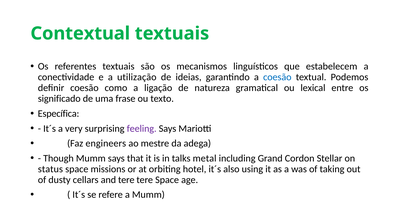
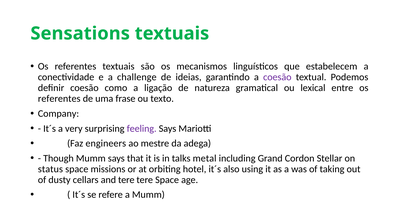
Contextual: Contextual -> Sensations
utilização: utilização -> challenge
coesão at (277, 77) colour: blue -> purple
significado at (59, 99): significado -> referentes
Específica: Específica -> Company
